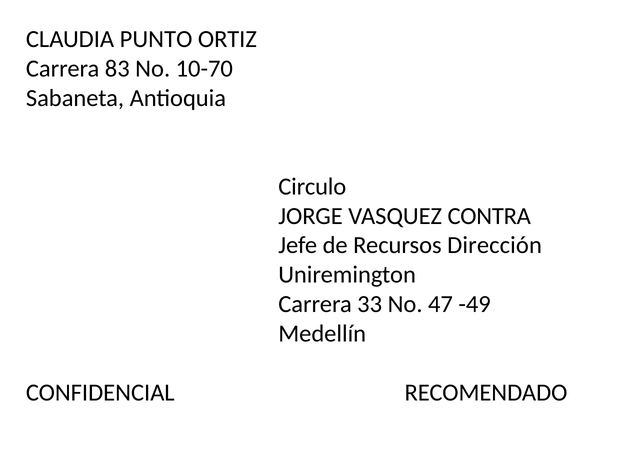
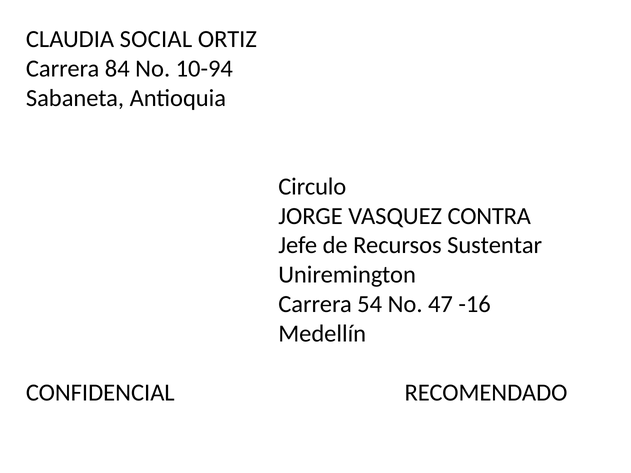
PUNTO: PUNTO -> SOCIAL
83: 83 -> 84
10-70: 10-70 -> 10-94
Dirección: Dirección -> Sustentar
33: 33 -> 54
-49: -49 -> -16
